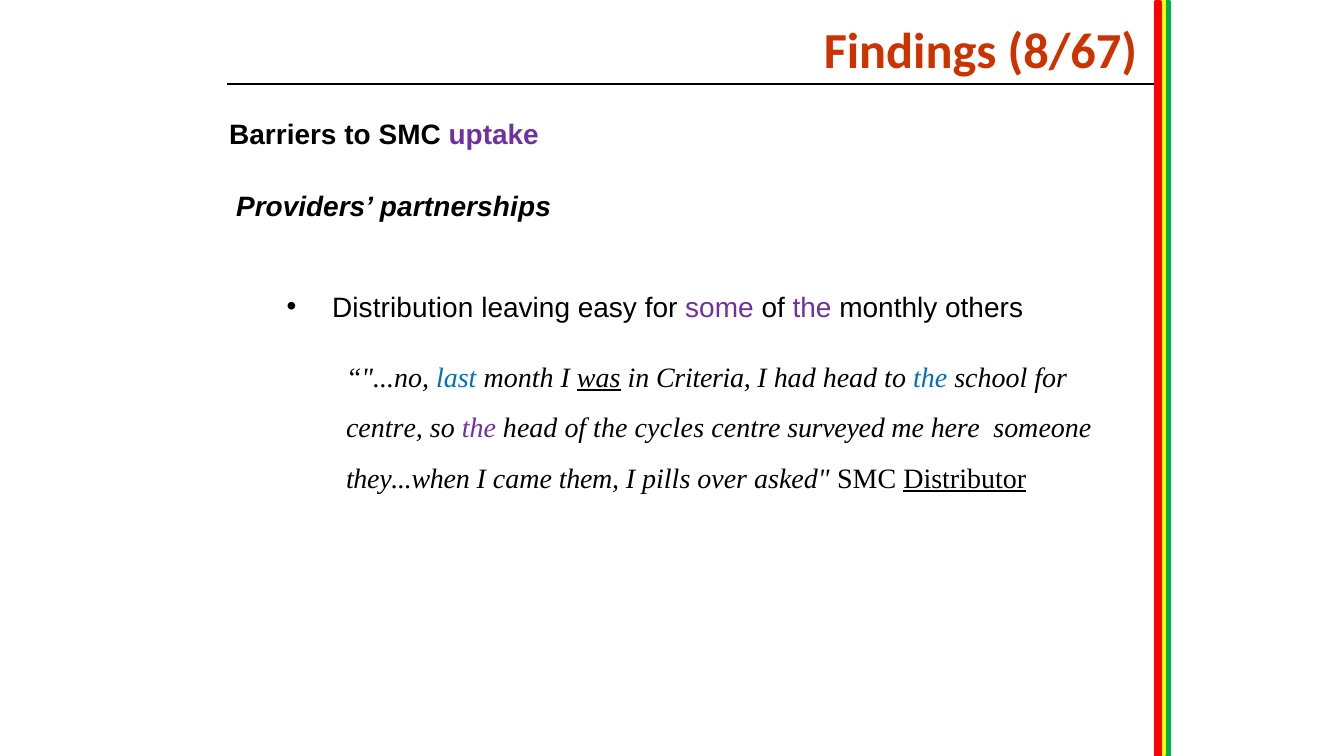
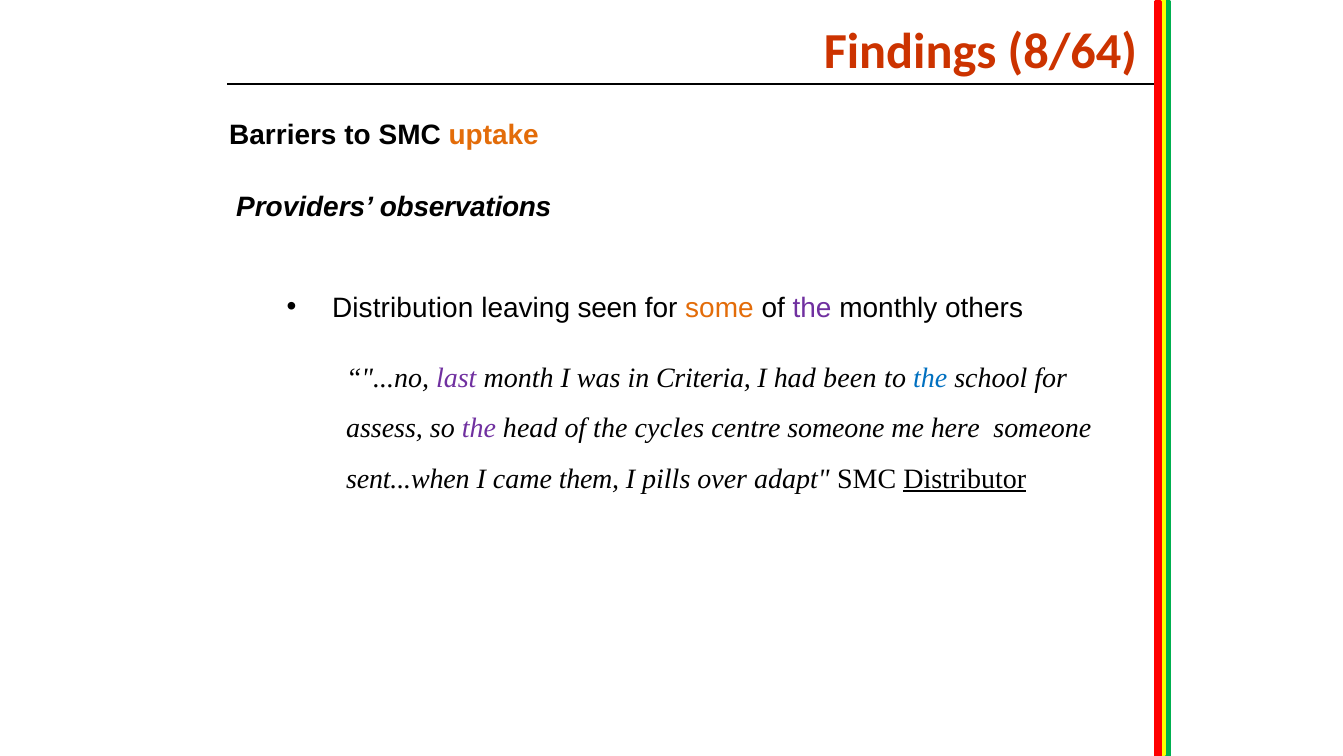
8/67: 8/67 -> 8/64
uptake colour: purple -> orange
partnerships: partnerships -> observations
easy: easy -> seen
some colour: purple -> orange
last colour: blue -> purple
was underline: present -> none
had head: head -> been
centre at (384, 428): centre -> assess
centre surveyed: surveyed -> someone
they...when: they...when -> sent...when
asked: asked -> adapt
